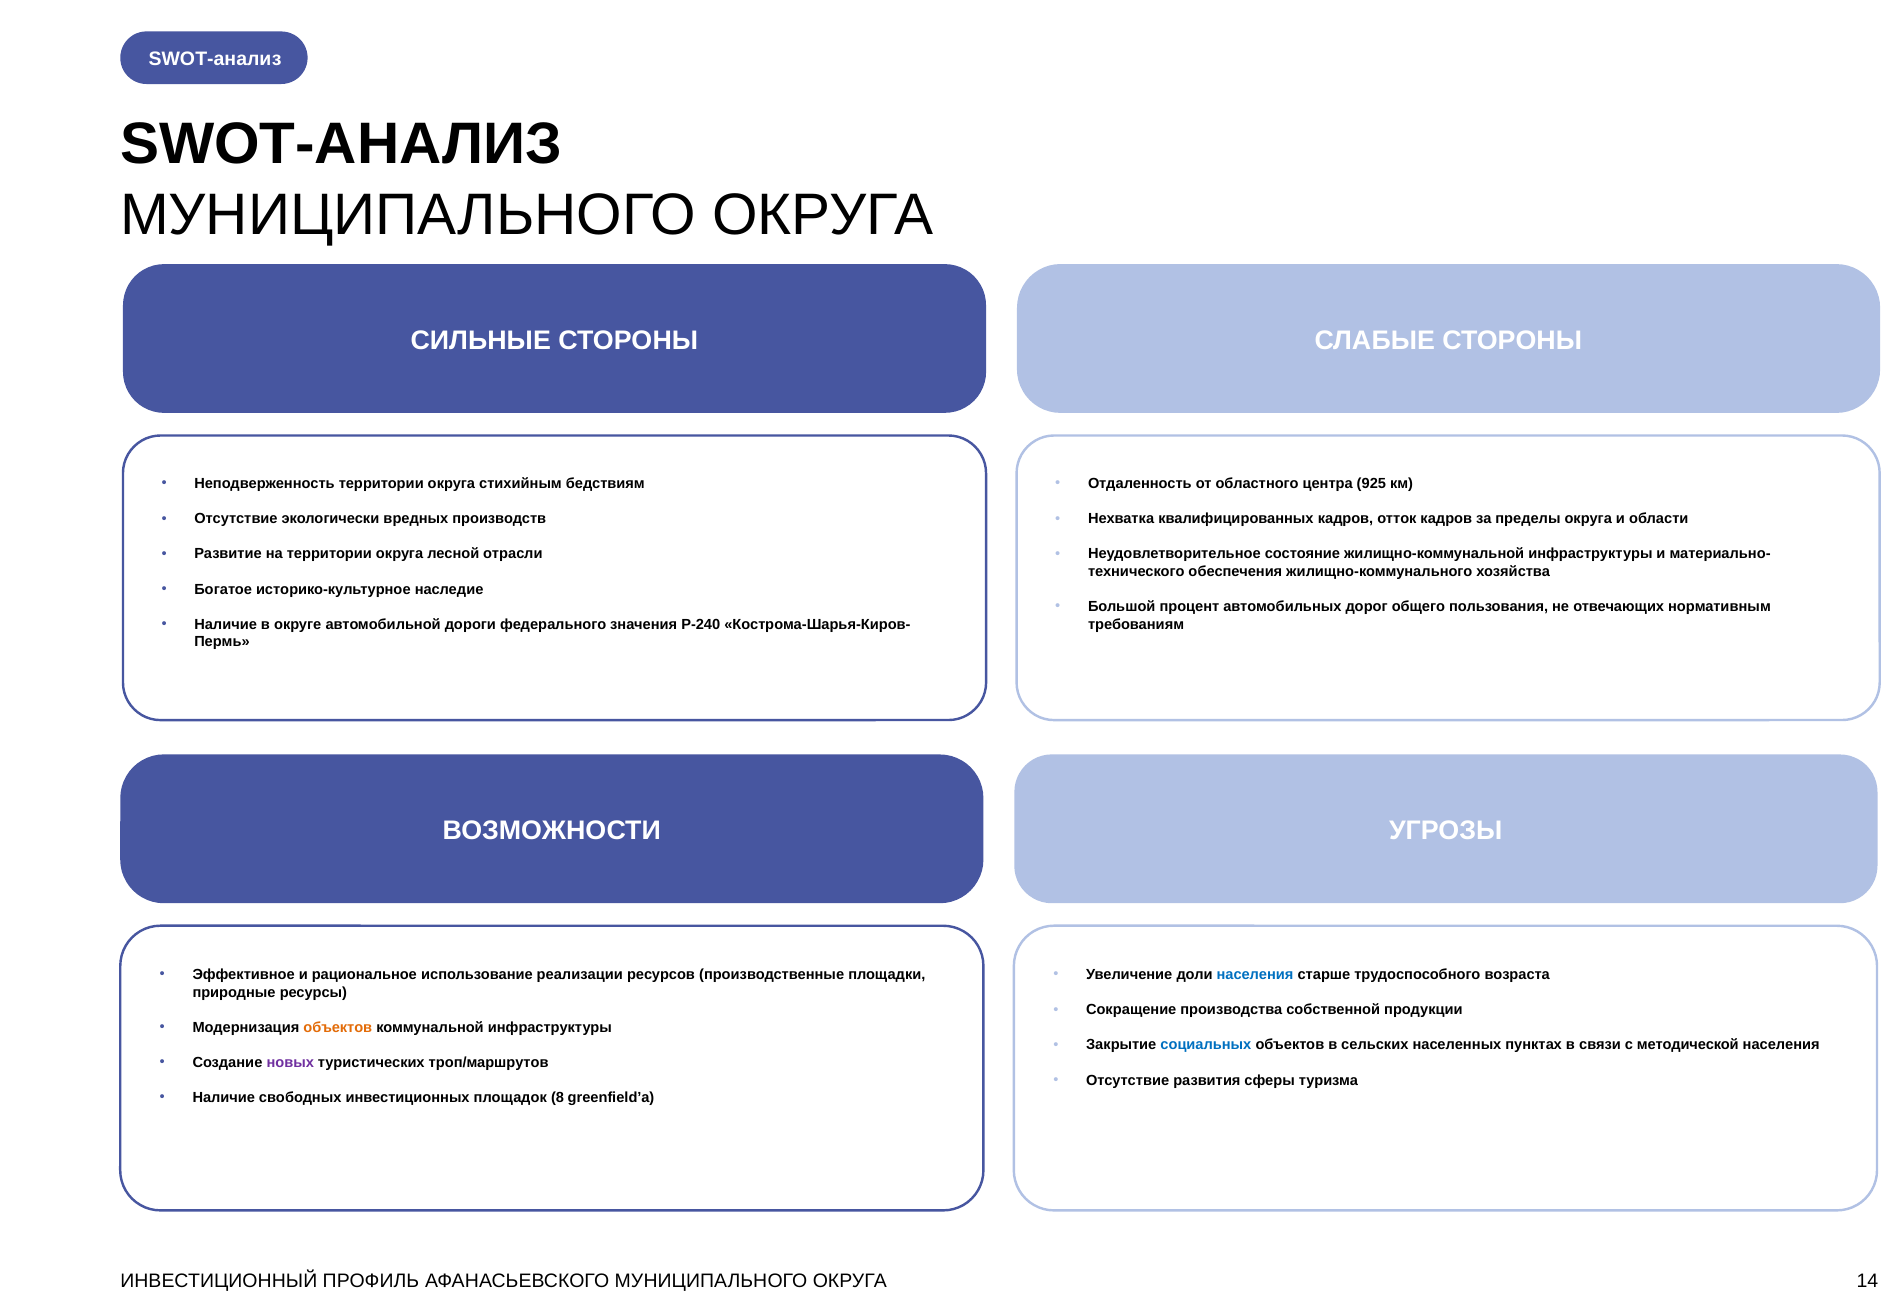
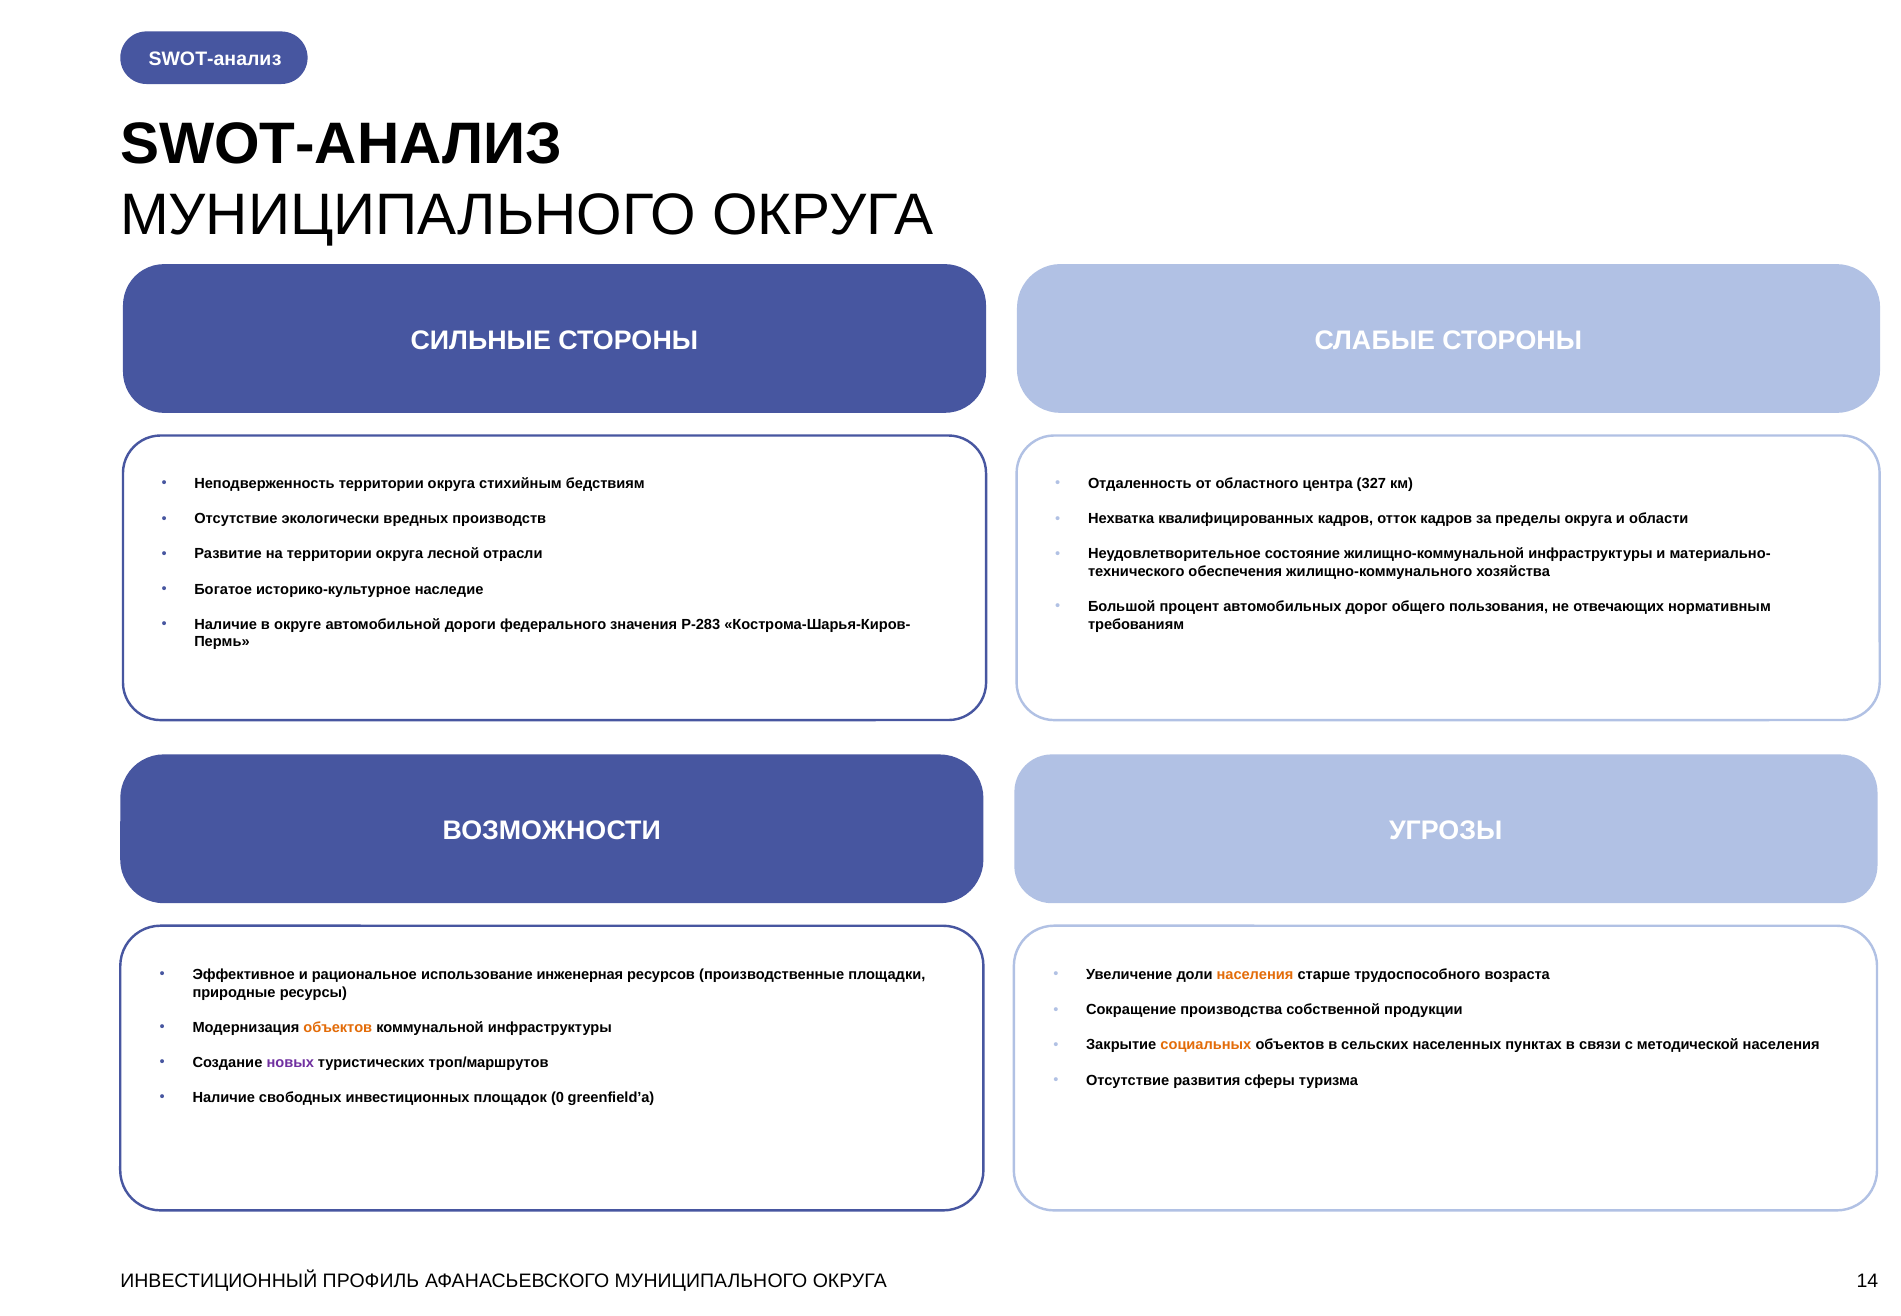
925: 925 -> 327
Р-240: Р-240 -> Р-283
реализации: реализации -> инженерная
населения at (1255, 975) colour: blue -> orange
социальных colour: blue -> orange
8: 8 -> 0
